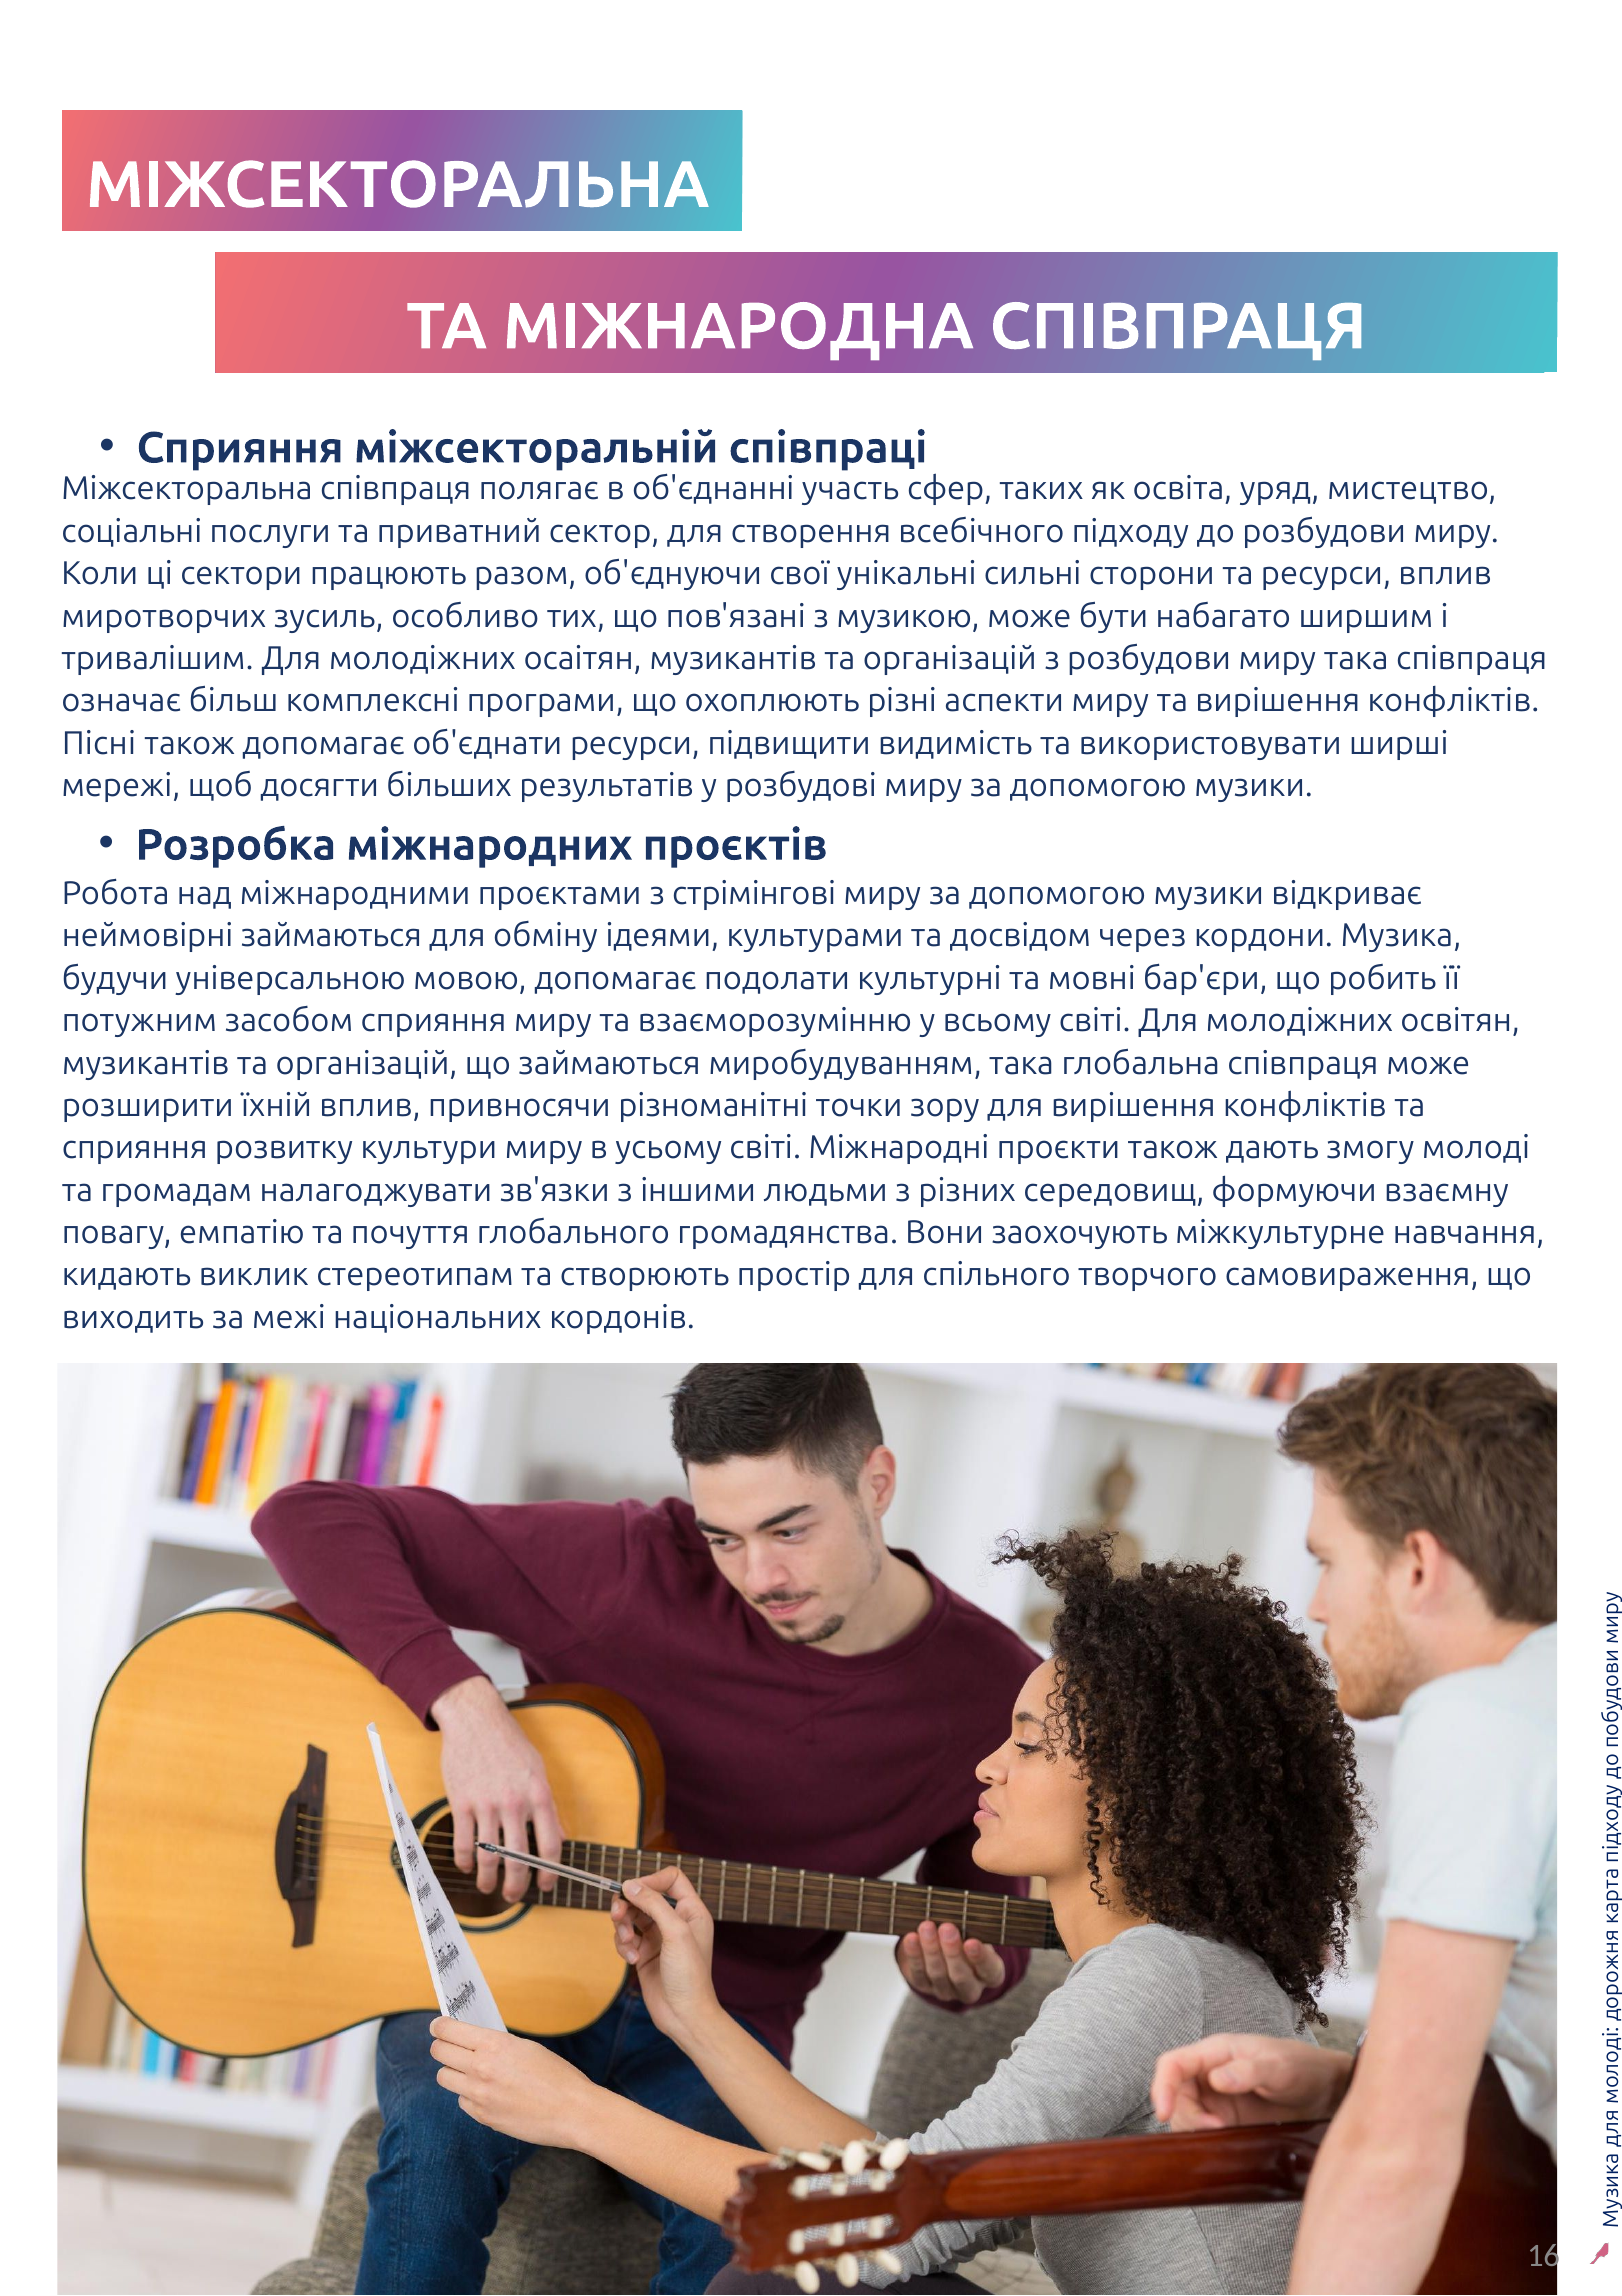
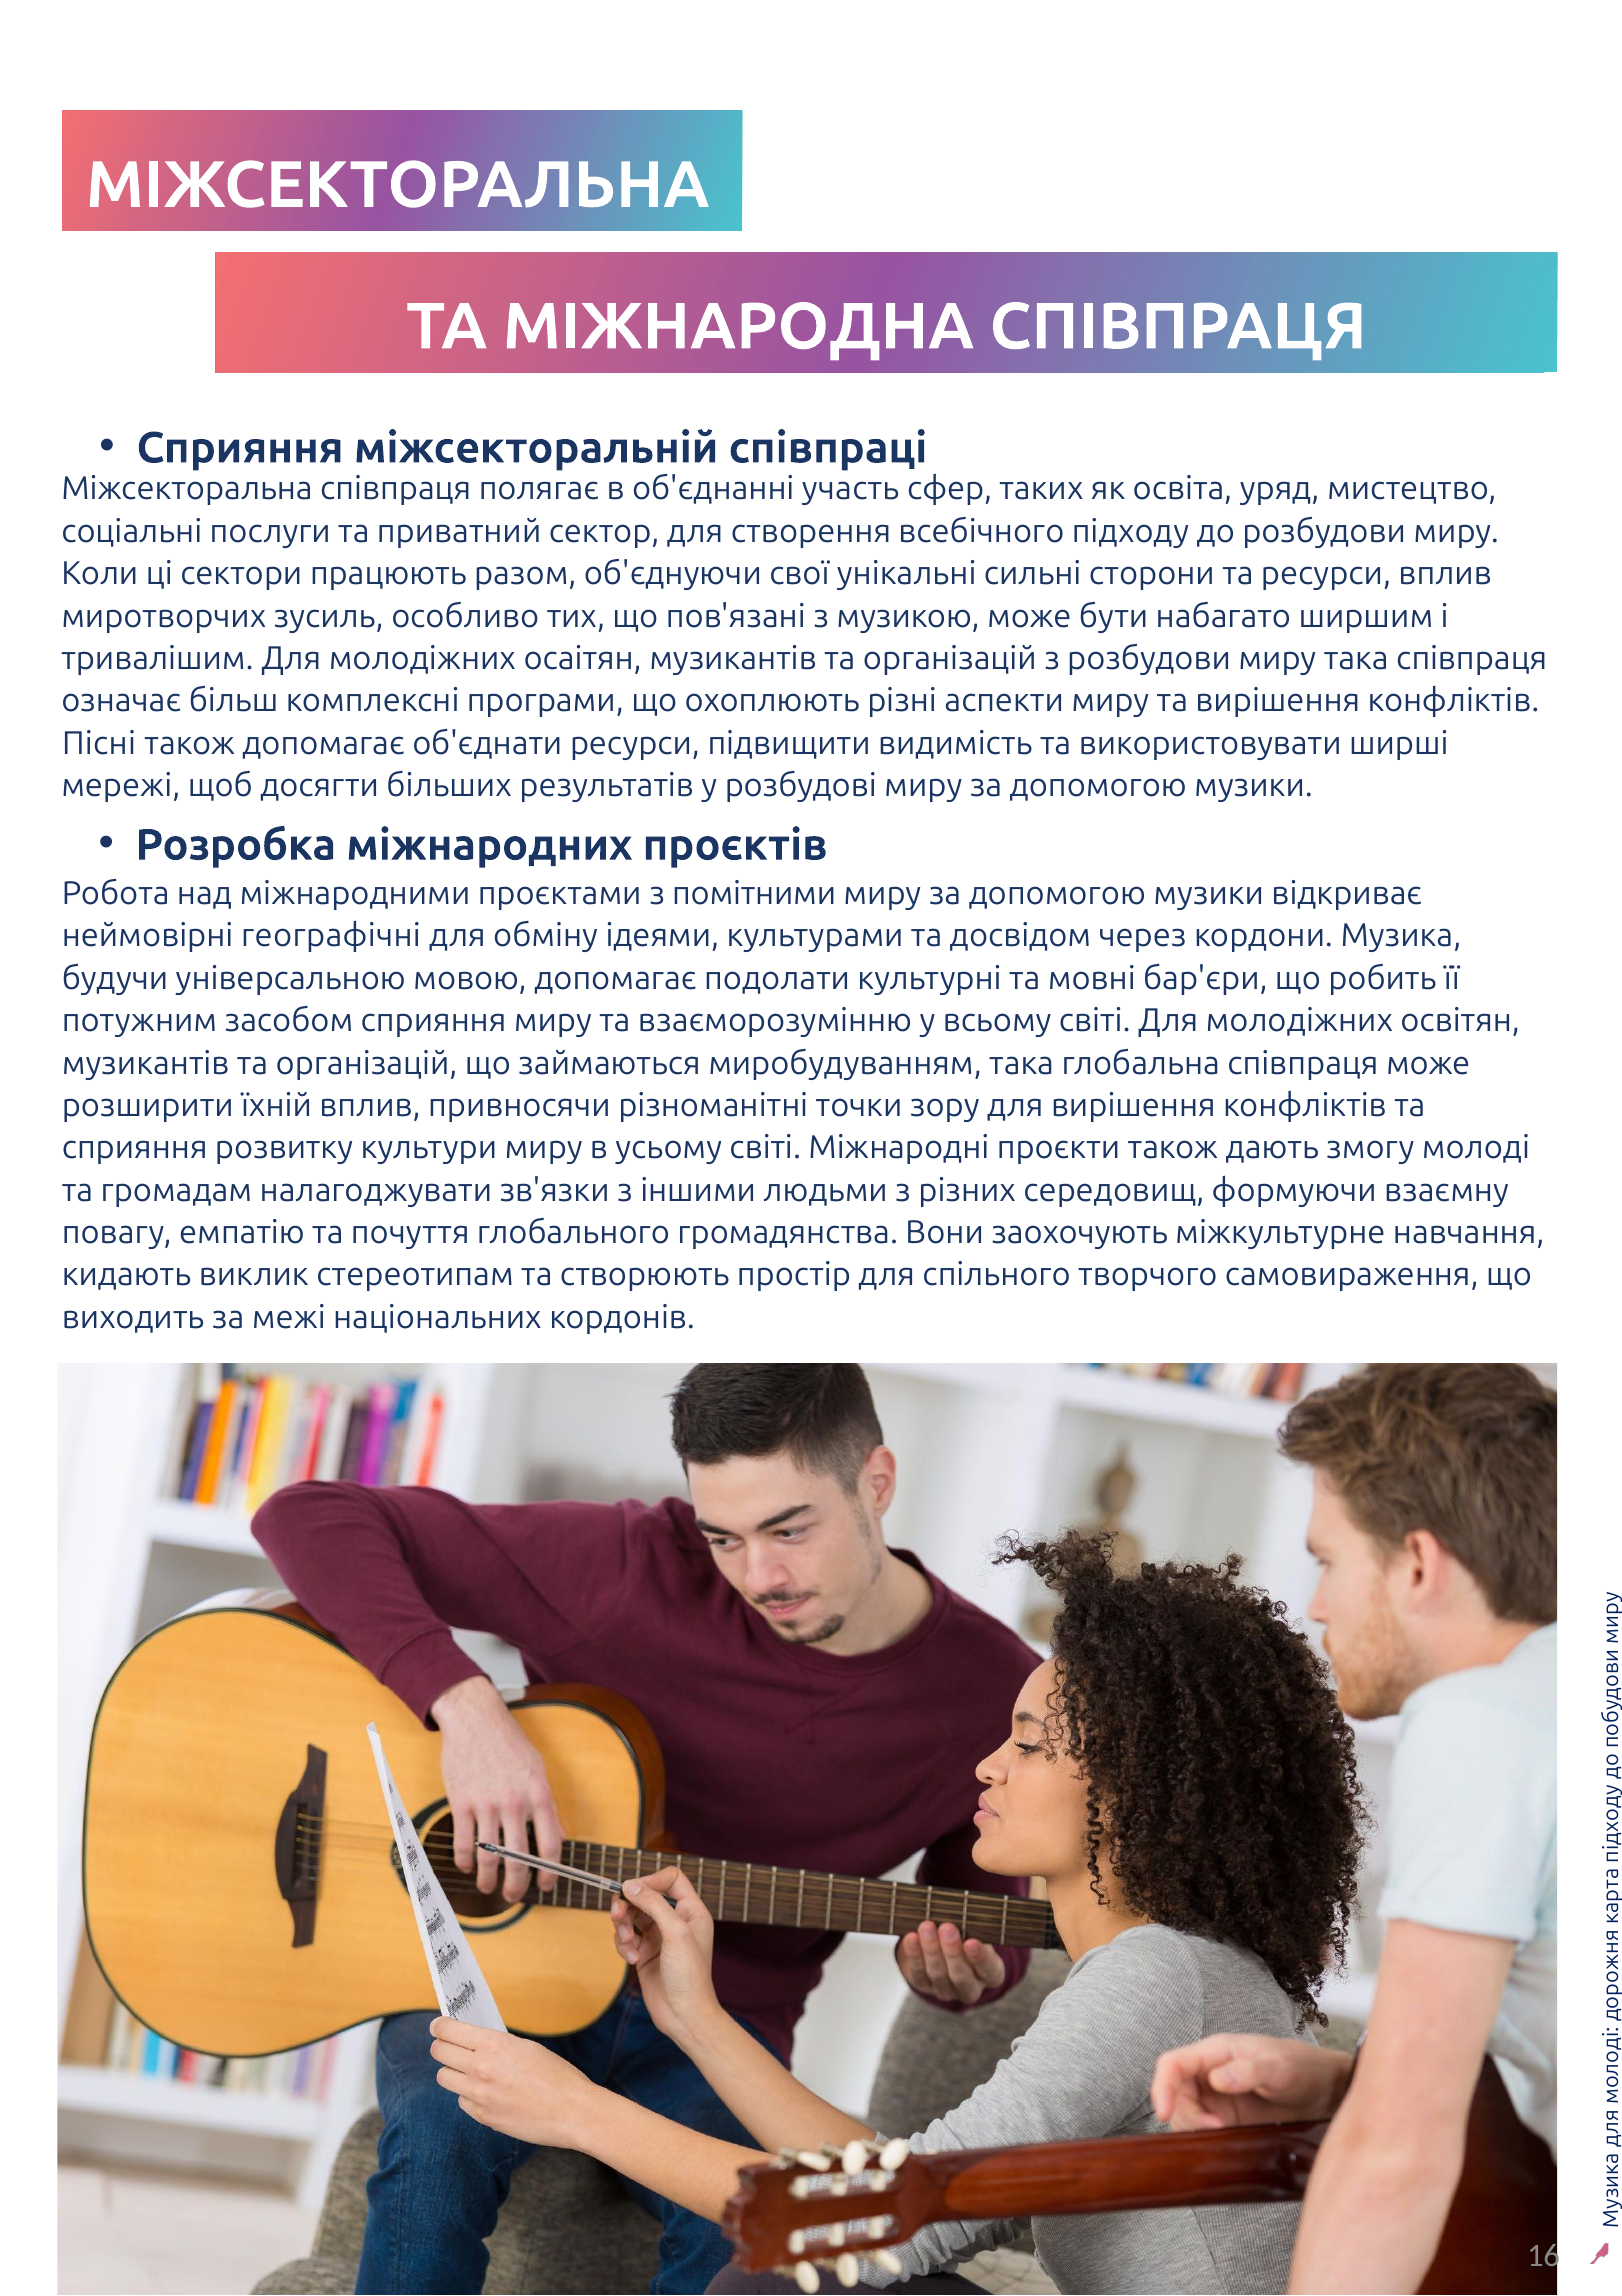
стрімінгові: стрімінгові -> помітними
неймовірні займаються: займаються -> географічні
